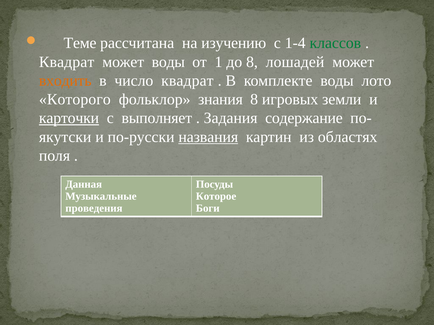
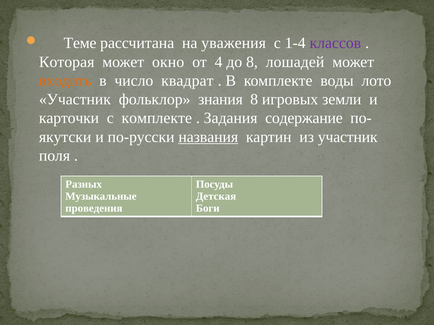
изучению: изучению -> уважения
классов colour: green -> purple
Квадрат at (67, 62): Квадрат -> Которая
может воды: воды -> окно
1: 1 -> 4
Которого at (75, 100): Которого -> Участник
карточки underline: present -> none
с выполняет: выполняет -> комплекте
из областях: областях -> участник
Данная: Данная -> Разных
Которое: Которое -> Детская
